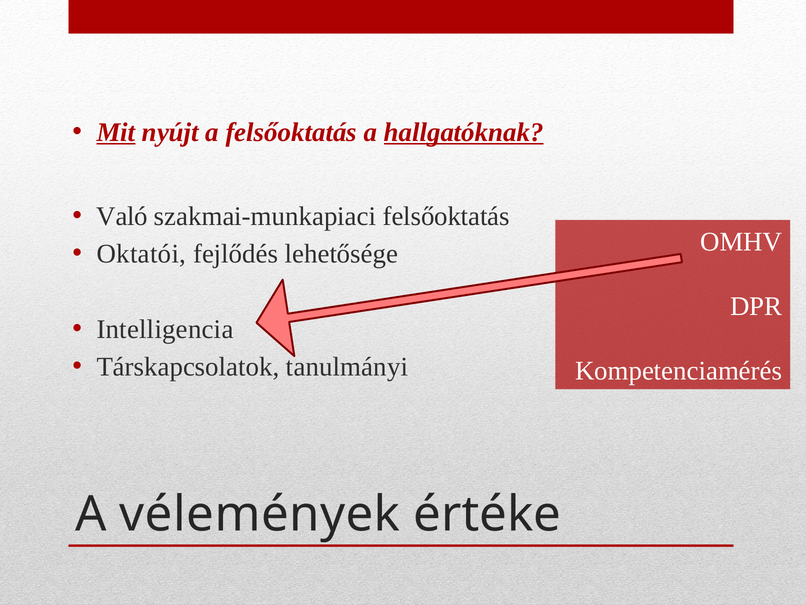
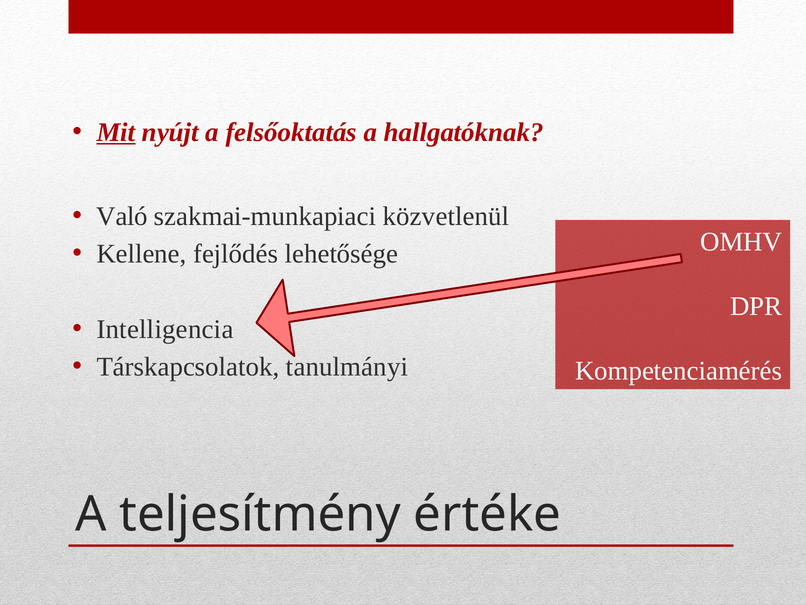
hallgatóknak underline: present -> none
szakmai-munkapiaci felsőoktatás: felsőoktatás -> közvetlenül
Oktatói: Oktatói -> Kellene
vélemények: vélemények -> teljesítmény
